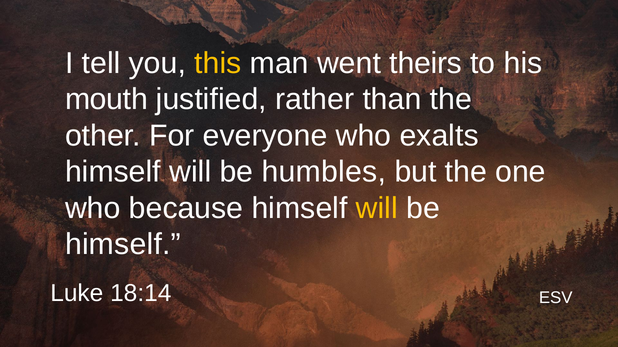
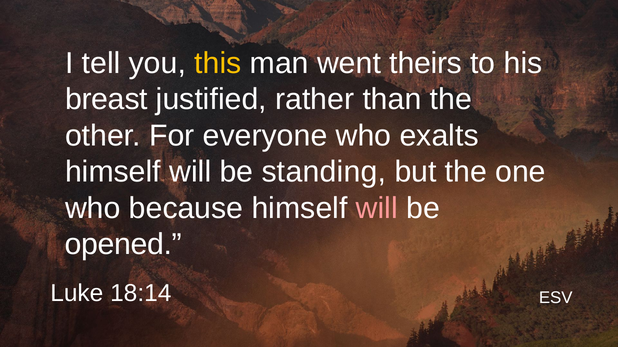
mouth: mouth -> breast
humbles: humbles -> standing
will at (377, 208) colour: yellow -> pink
himself at (123, 245): himself -> opened
